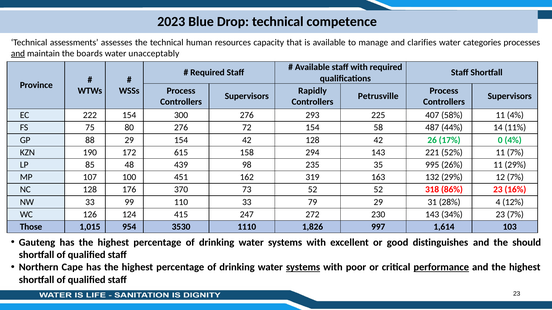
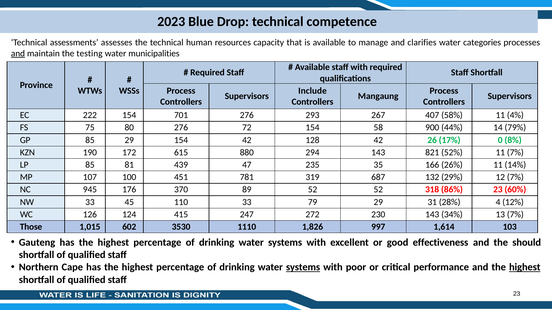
boards: boards -> testing
unacceptably: unacceptably -> municipalities
Rapidly: Rapidly -> Include
Petrusville: Petrusville -> Mangaung
300: 300 -> 701
225: 225 -> 267
487: 487 -> 900
11%: 11% -> 79%
GP 88: 88 -> 85
0 4%: 4% -> 8%
158: 158 -> 880
221: 221 -> 821
48: 48 -> 81
98: 98 -> 47
995: 995 -> 166
11 29%: 29% -> 14%
162: 162 -> 781
163: 163 -> 687
NC 128: 128 -> 945
73: 73 -> 89
16%: 16% -> 60%
99: 99 -> 45
34% 23: 23 -> 13
954: 954 -> 602
distinguishes: distinguishes -> effectiveness
performance underline: present -> none
highest at (525, 268) underline: none -> present
